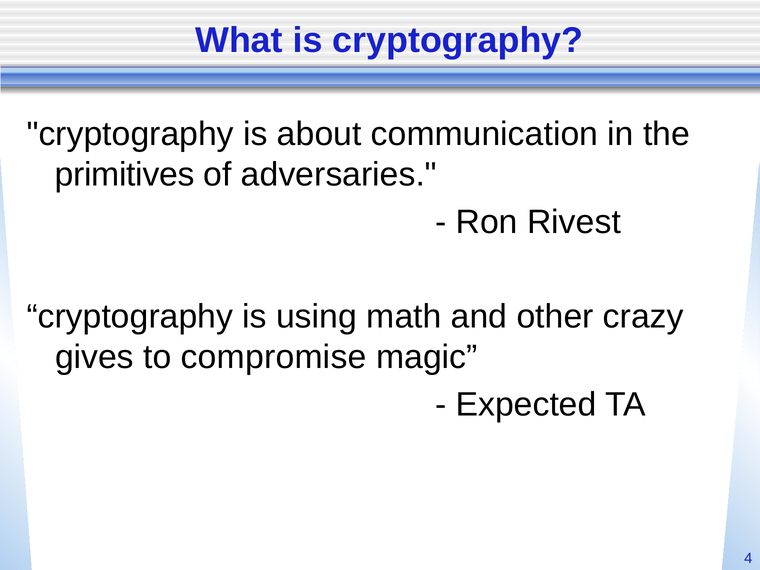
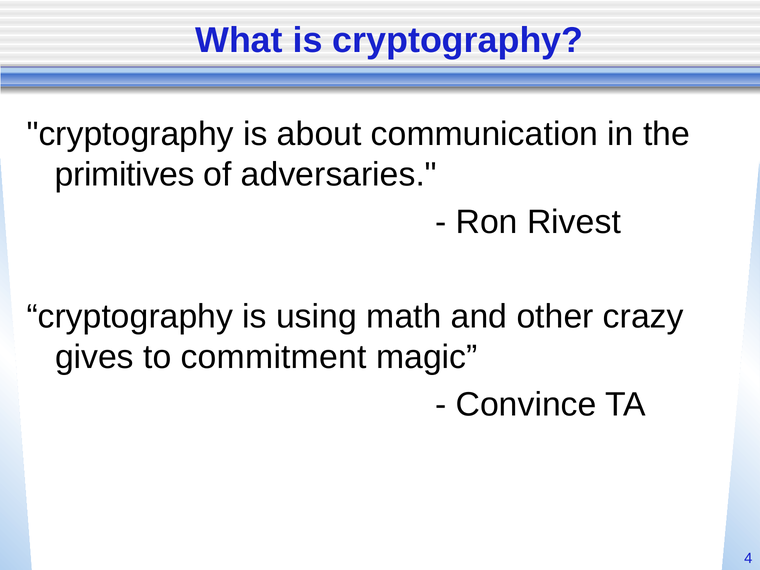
compromise: compromise -> commitment
Expected: Expected -> Convince
